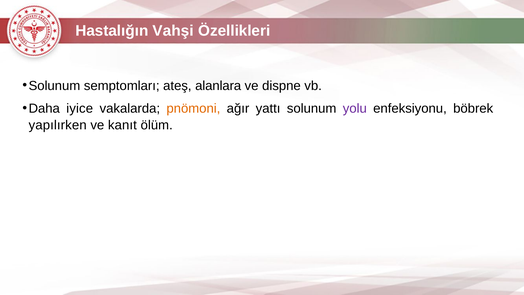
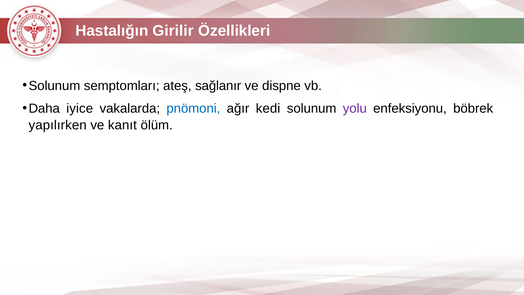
Vahşi: Vahşi -> Girilir
alanlara: alanlara -> sağlanır
pnömoni colour: orange -> blue
yattı: yattı -> kedi
